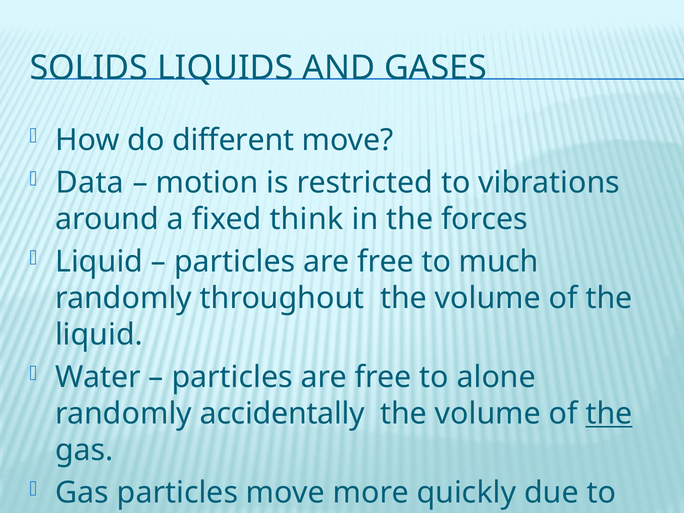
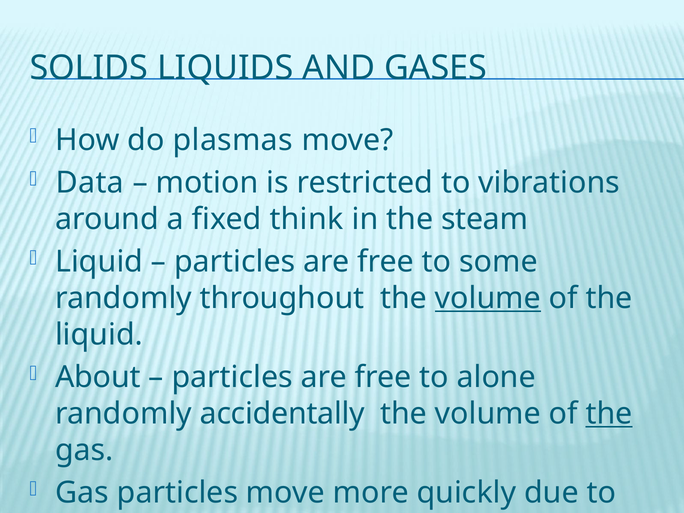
different: different -> plasmas
forces: forces -> steam
much: much -> some
volume at (488, 298) underline: none -> present
Water: Water -> About
